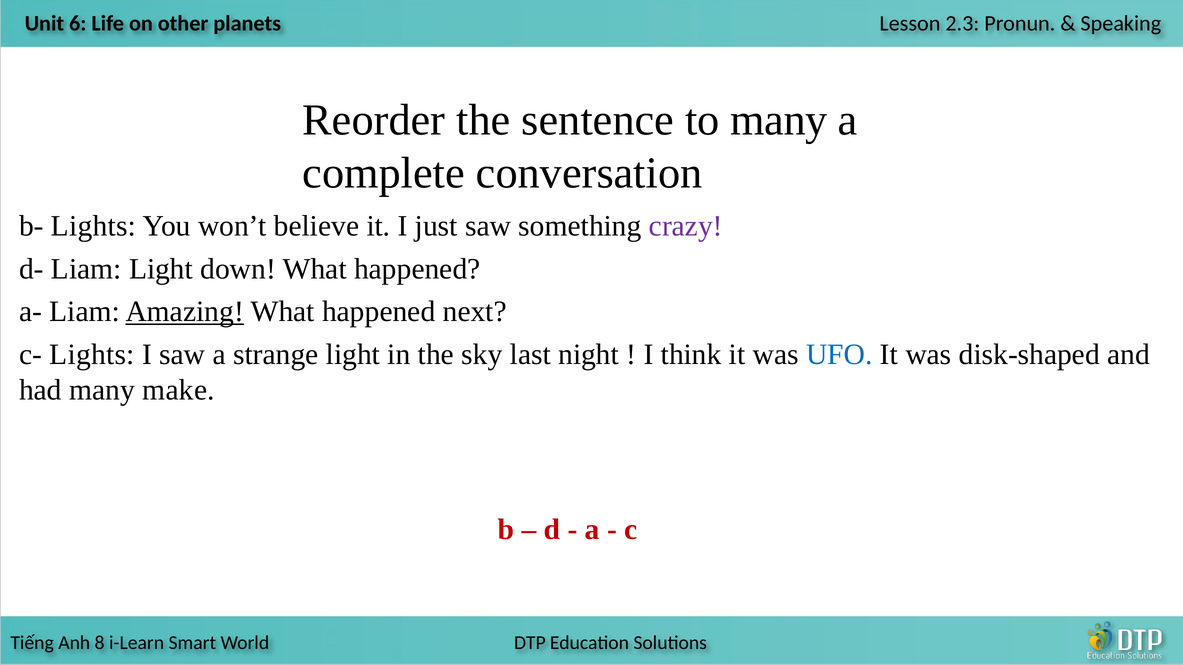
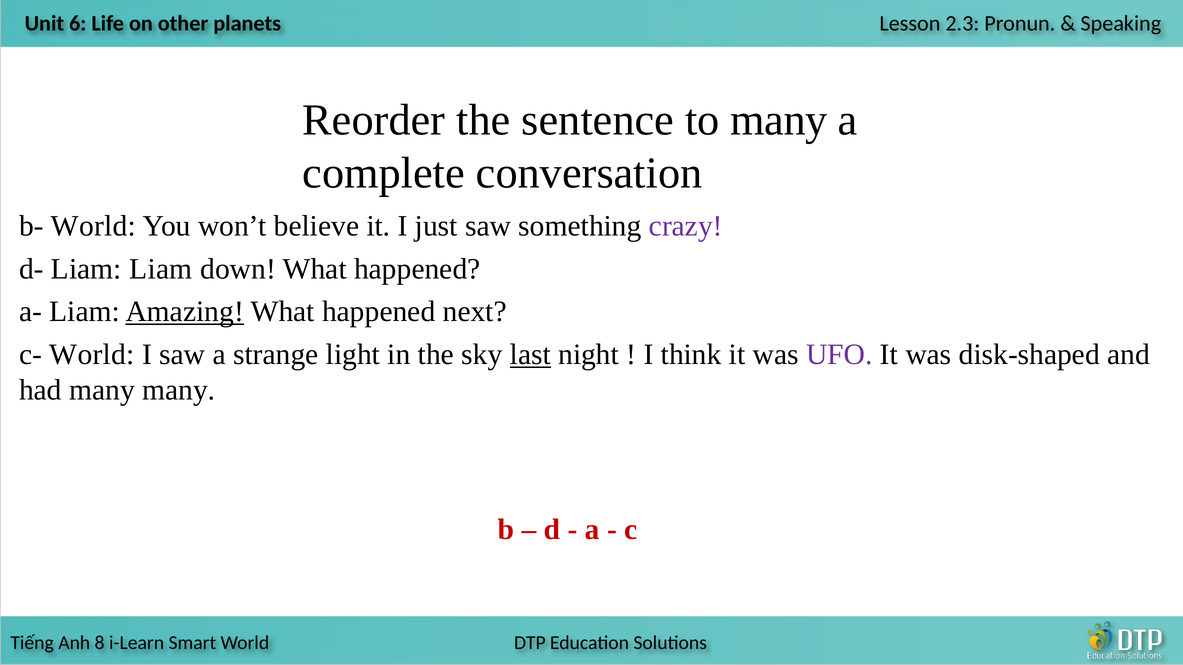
b- Lights: Lights -> World
Liam Light: Light -> Liam
c- Lights: Lights -> World
last underline: none -> present
UFO colour: blue -> purple
many make: make -> many
